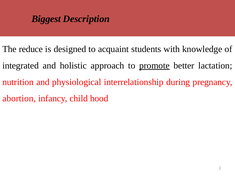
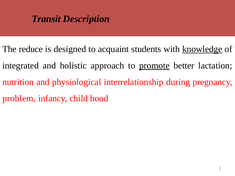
Biggest: Biggest -> Transit
knowledge underline: none -> present
abortion: abortion -> problem
